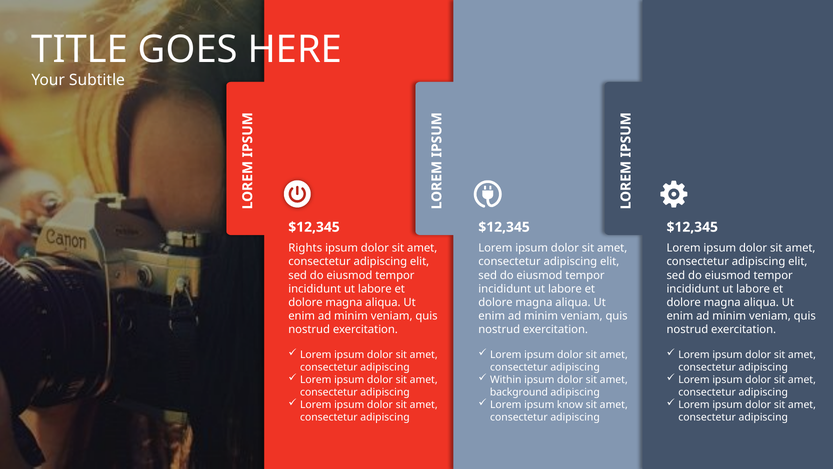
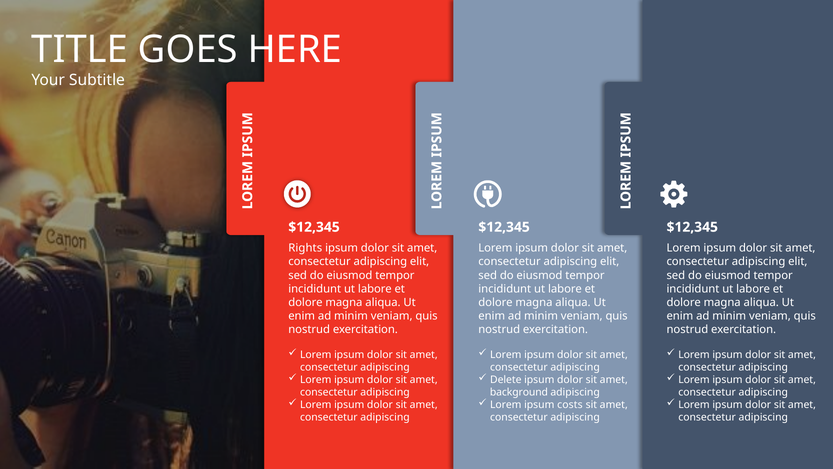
Within: Within -> Delete
know: know -> costs
